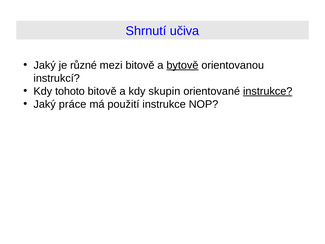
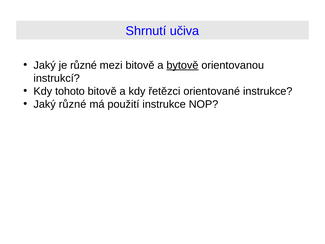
skupin: skupin -> řetězci
instrukce at (268, 91) underline: present -> none
Jaký práce: práce -> různé
